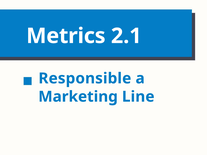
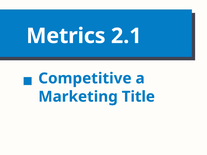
Responsible: Responsible -> Competitive
Line: Line -> Title
